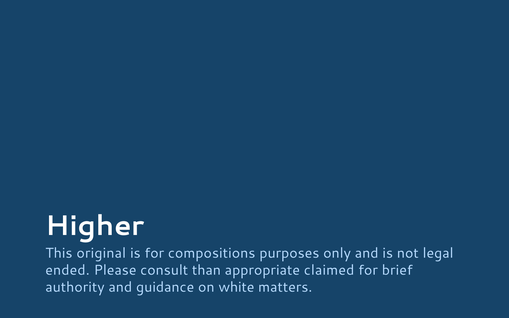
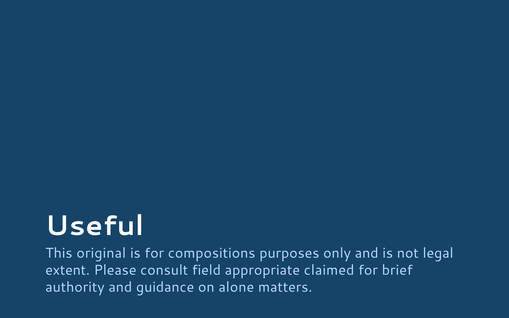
Higher: Higher -> Useful
ended: ended -> extent
than: than -> field
white: white -> alone
